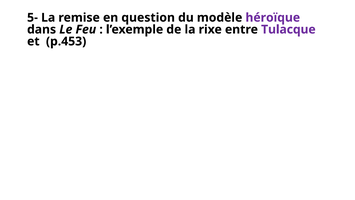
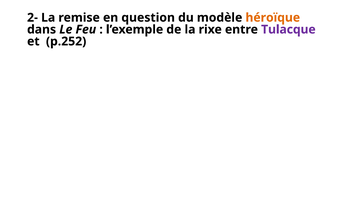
5-: 5- -> 2-
héroïque colour: purple -> orange
p.453: p.453 -> p.252
